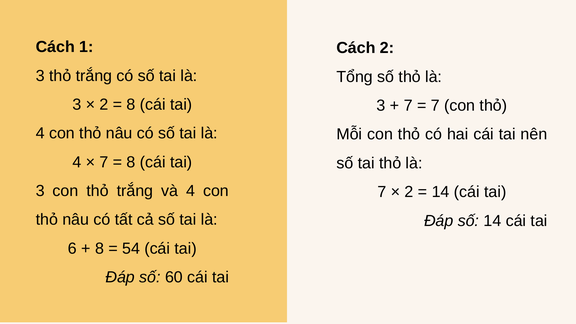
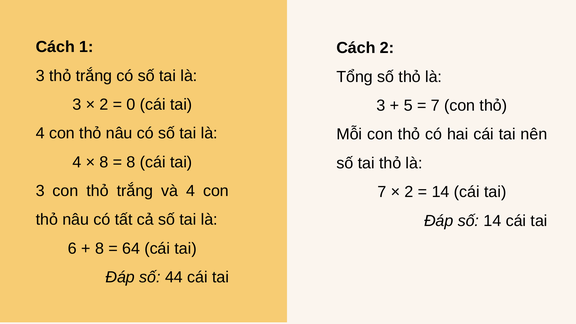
8 at (131, 105): 8 -> 0
7 at (408, 106): 7 -> 5
7 at (104, 162): 7 -> 8
54: 54 -> 64
60: 60 -> 44
